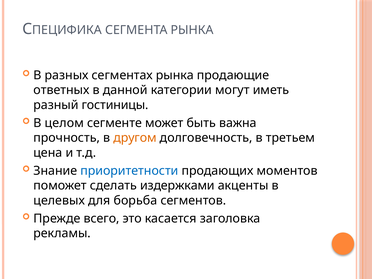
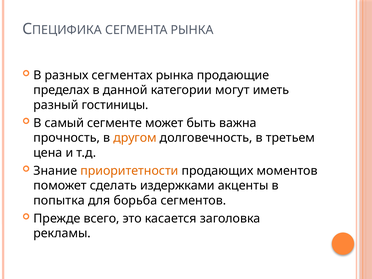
ответных: ответных -> пределах
целом: целом -> самый
приоритетности colour: blue -> orange
целевых: целевых -> попытка
